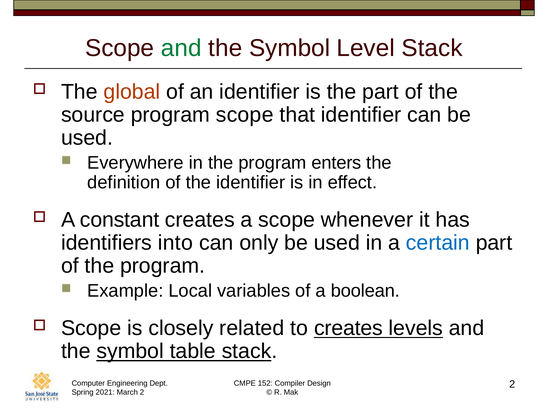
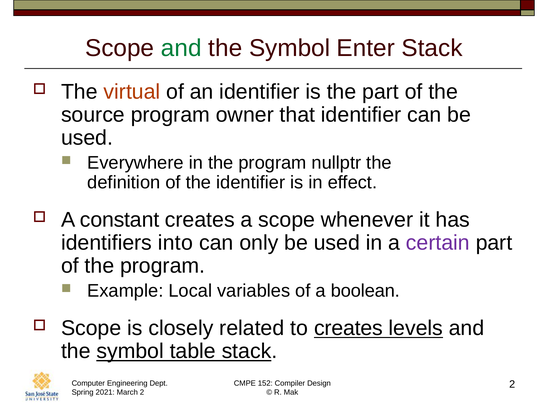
Level: Level -> Enter
global: global -> virtual
program scope: scope -> owner
enters: enters -> nullptr
certain colour: blue -> purple
